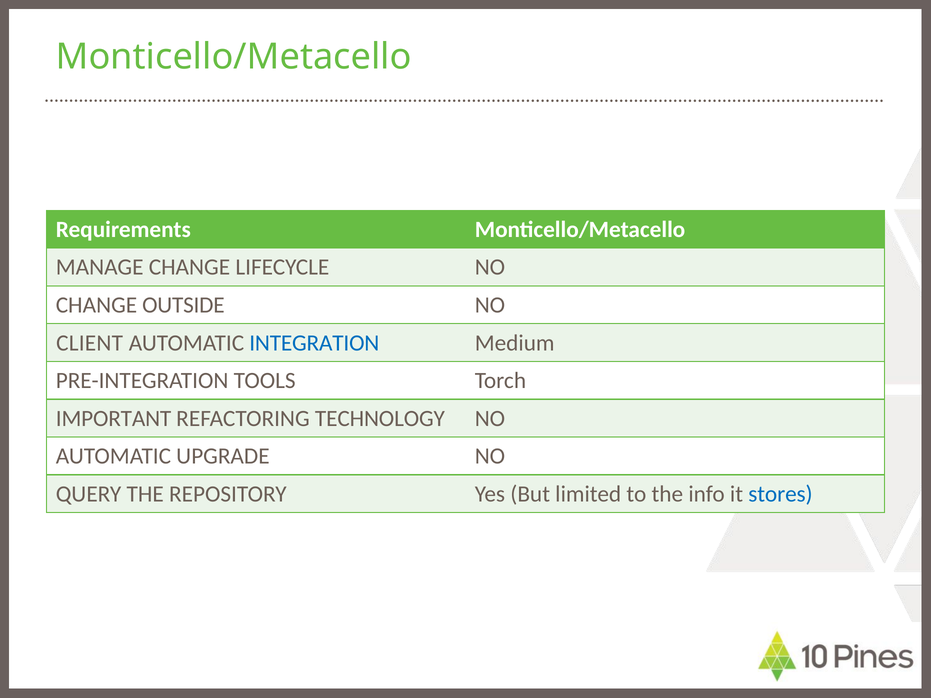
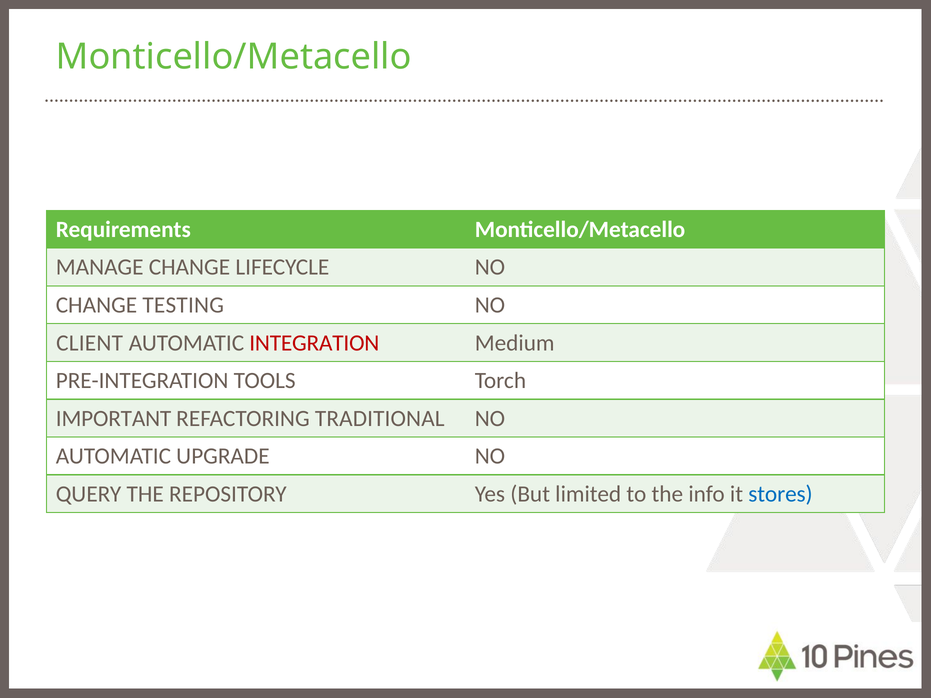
OUTSIDE: OUTSIDE -> TESTING
INTEGRATION colour: blue -> red
TECHNOLOGY: TECHNOLOGY -> TRADITIONAL
